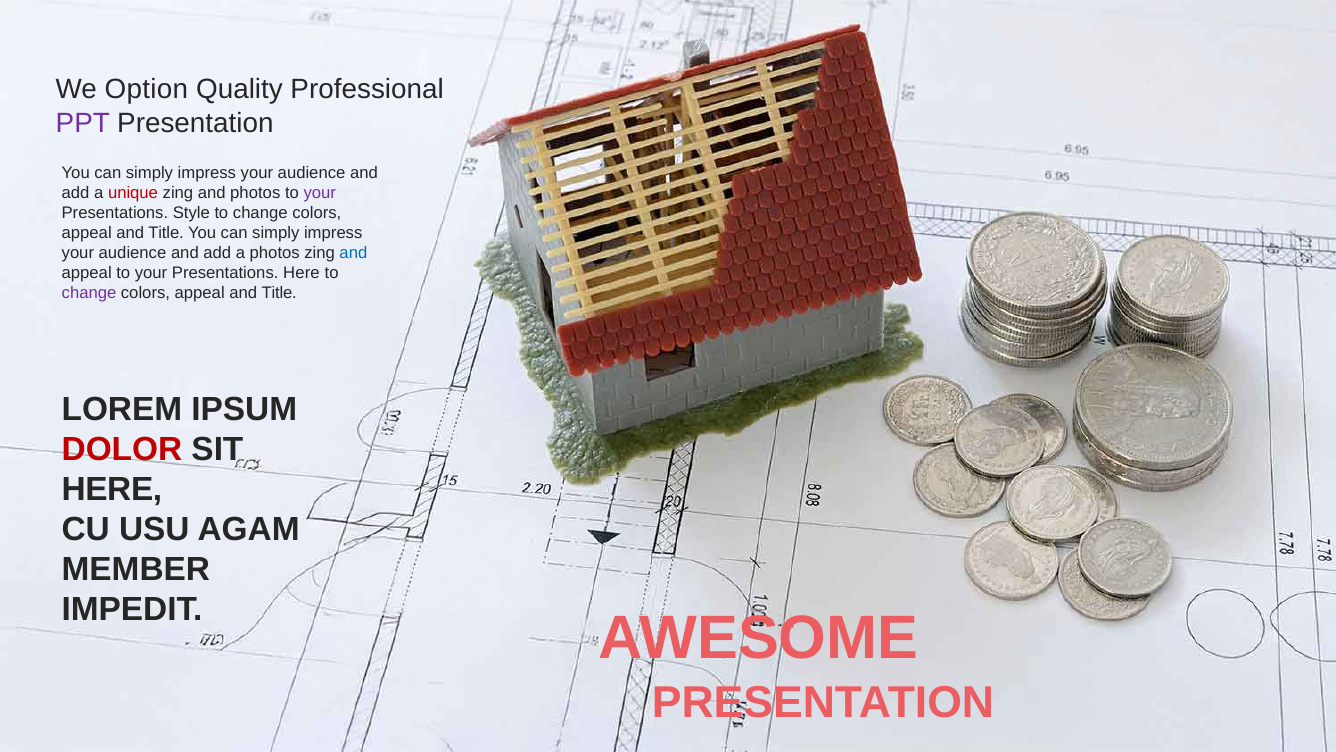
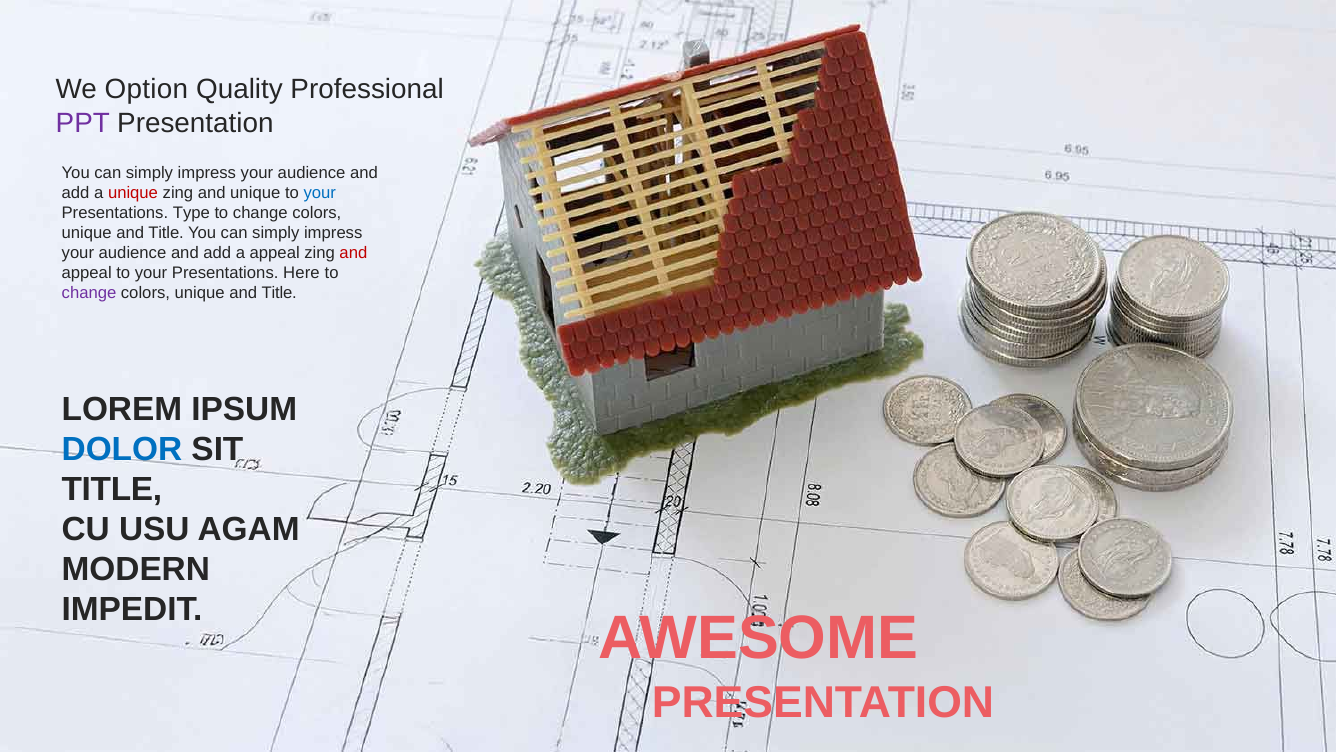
and photos: photos -> unique
your at (320, 193) colour: purple -> blue
Style: Style -> Type
appeal at (87, 233): appeal -> unique
a photos: photos -> appeal
and at (353, 253) colour: blue -> red
appeal at (200, 293): appeal -> unique
DOLOR colour: red -> blue
HERE at (112, 489): HERE -> TITLE
MEMBER: MEMBER -> MODERN
